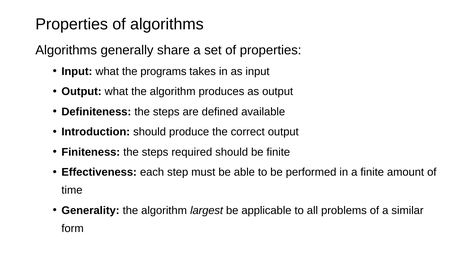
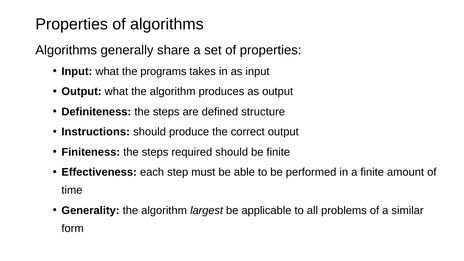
available: available -> structure
Introduction: Introduction -> Instructions
